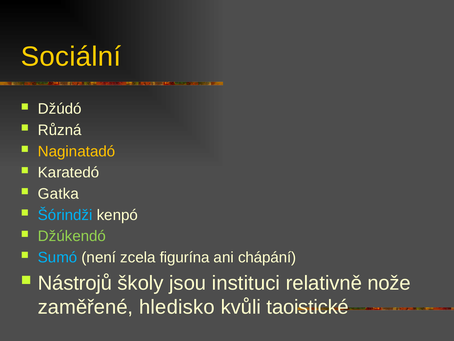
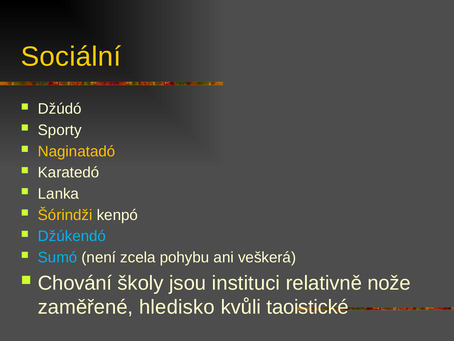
Různá: Různá -> Sporty
Gatka: Gatka -> Lanka
Šórindži colour: light blue -> yellow
Džúkendó colour: light green -> light blue
figurína: figurína -> pohybu
chápání: chápání -> veškerá
Nástrojů: Nástrojů -> Chování
